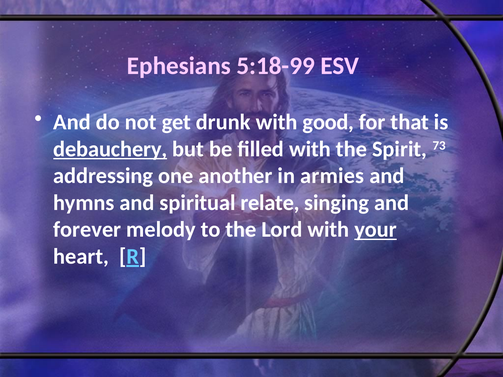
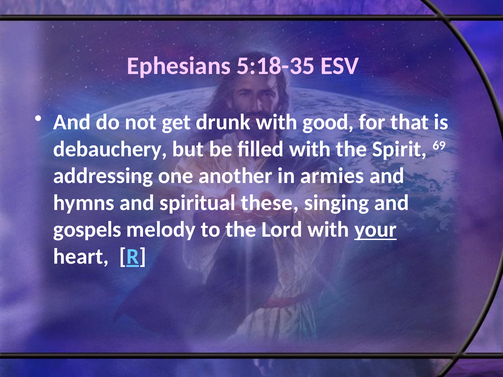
5:18-99: 5:18-99 -> 5:18-35
debauchery underline: present -> none
73: 73 -> 69
relate: relate -> these
forever: forever -> gospels
